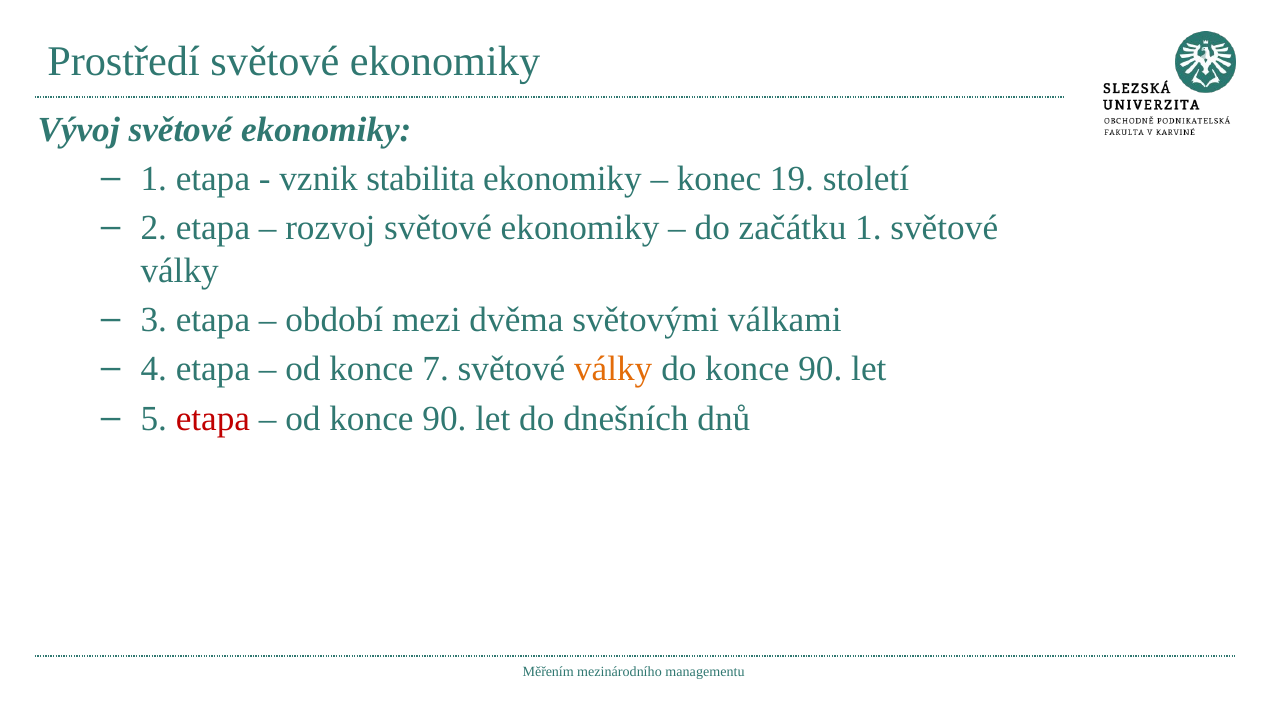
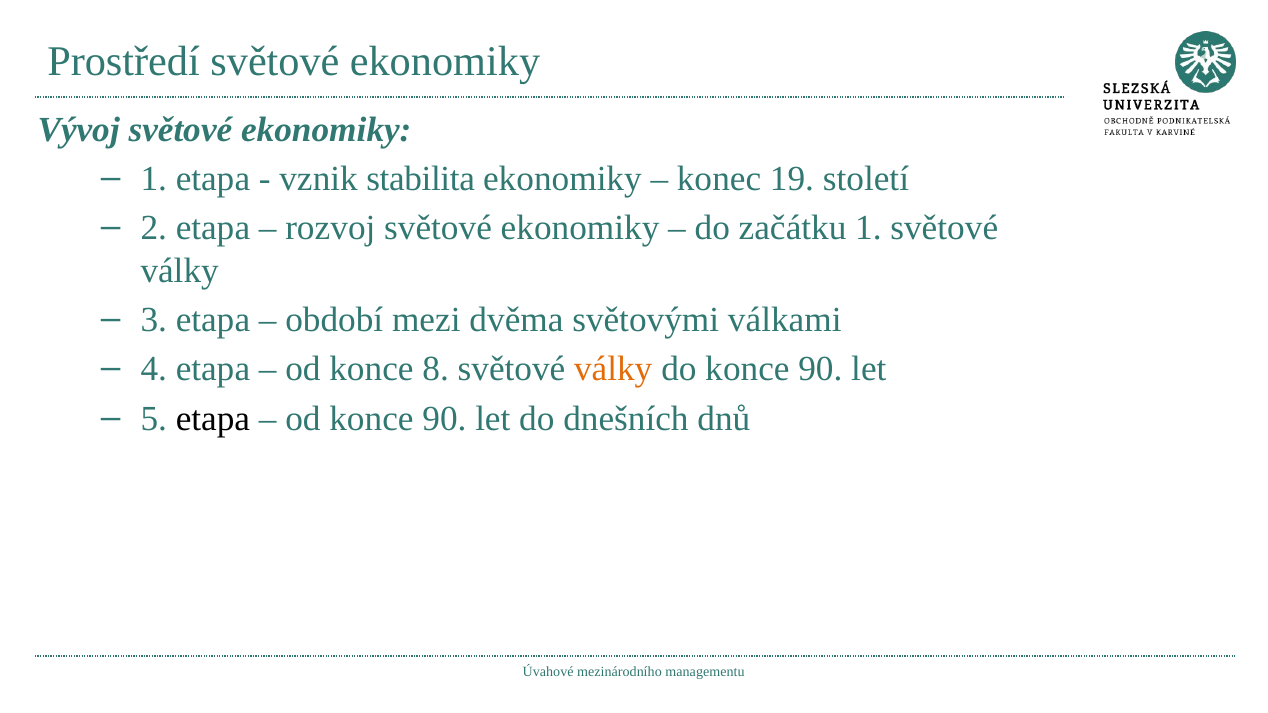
7: 7 -> 8
etapa at (213, 419) colour: red -> black
Měřením: Měřením -> Úvahové
